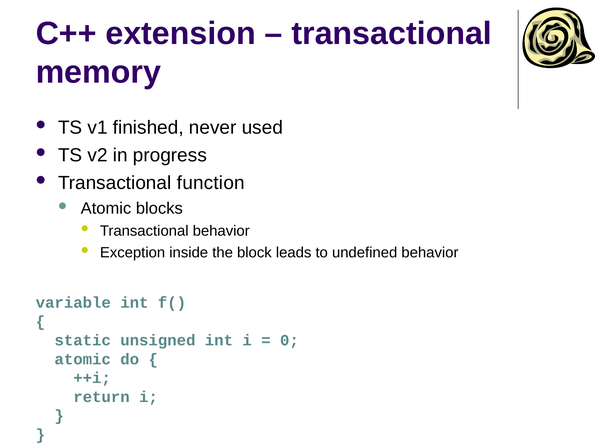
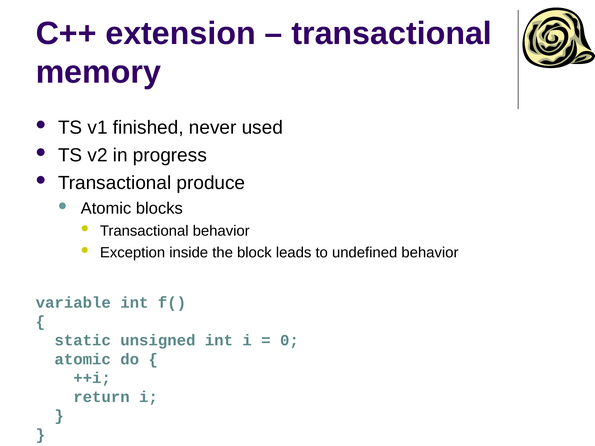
function: function -> produce
